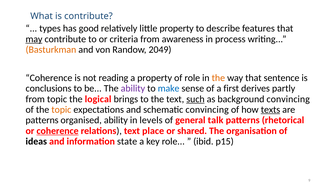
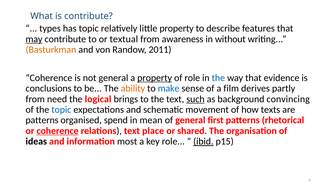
has good: good -> topic
criteria: criteria -> textual
process: process -> without
2049: 2049 -> 2011
not reading: reading -> general
property at (155, 78) underline: none -> present
the at (218, 78) colour: orange -> blue
sentence: sentence -> evidence
ability at (133, 88) colour: purple -> orange
first: first -> film
from topic: topic -> need
topic at (61, 110) colour: orange -> blue
schematic convincing: convincing -> movement
texts underline: present -> none
organised ability: ability -> spend
levels: levels -> mean
talk: talk -> first
state: state -> most
ibid underline: none -> present
